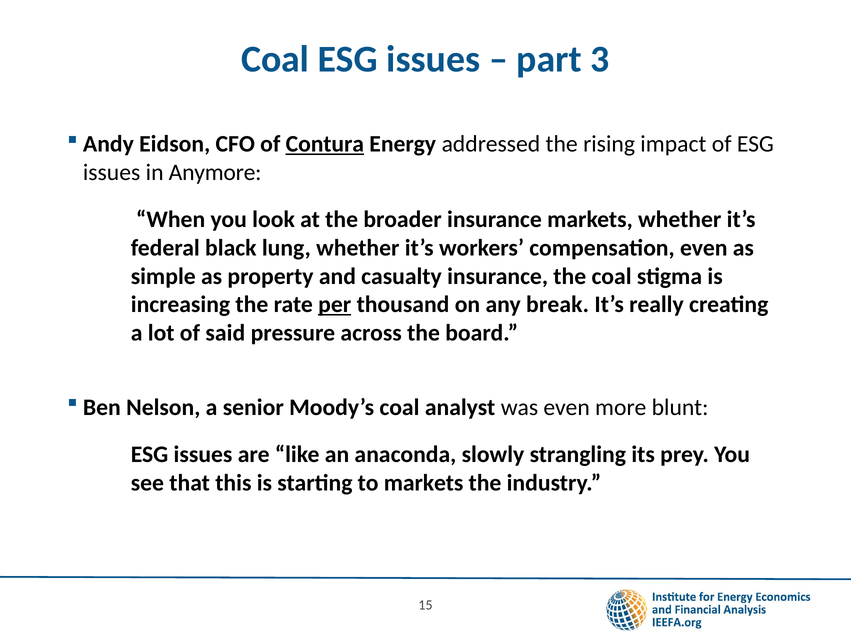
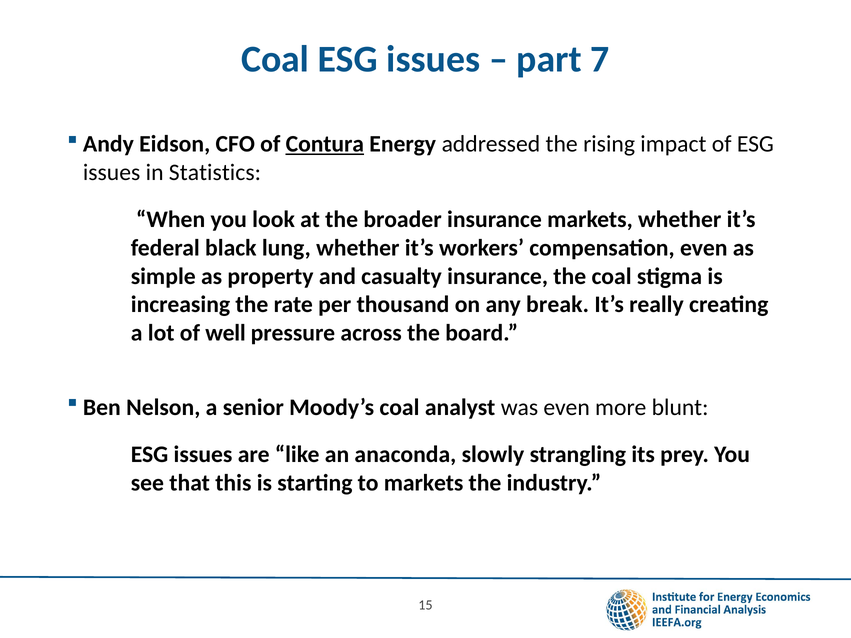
3: 3 -> 7
Anymore: Anymore -> Statistics
per underline: present -> none
said: said -> well
